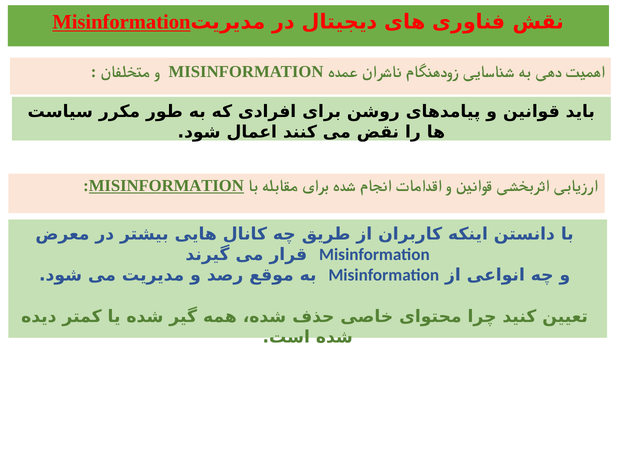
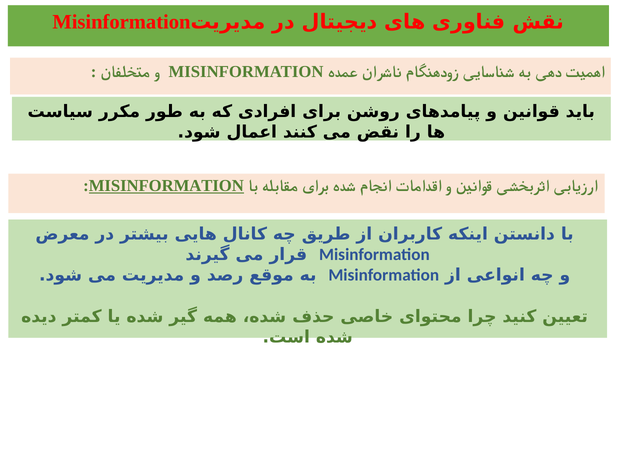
Misinformation at (121, 22) underline: present -> none
